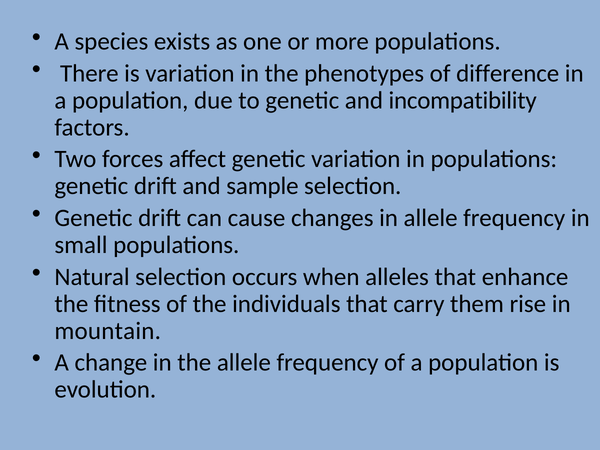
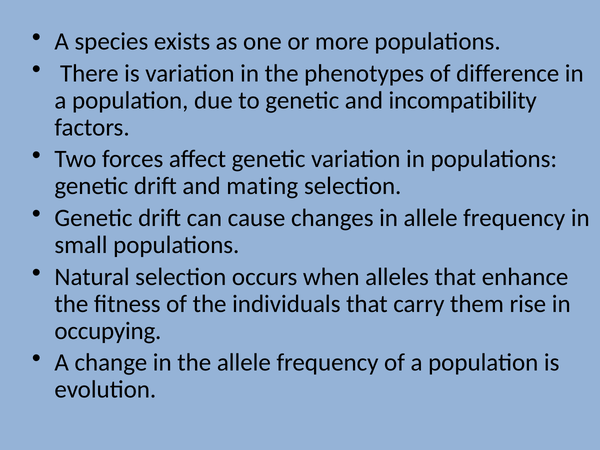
sample: sample -> mating
mountain: mountain -> occupying
